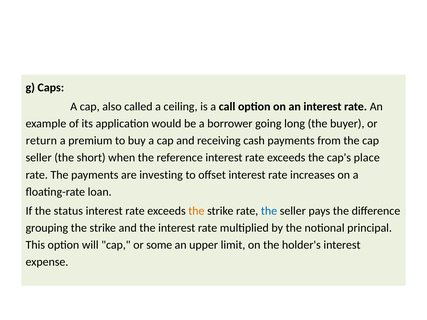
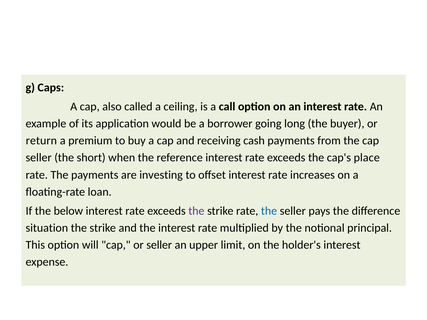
status: status -> below
the at (196, 211) colour: orange -> purple
grouping: grouping -> situation
or some: some -> seller
